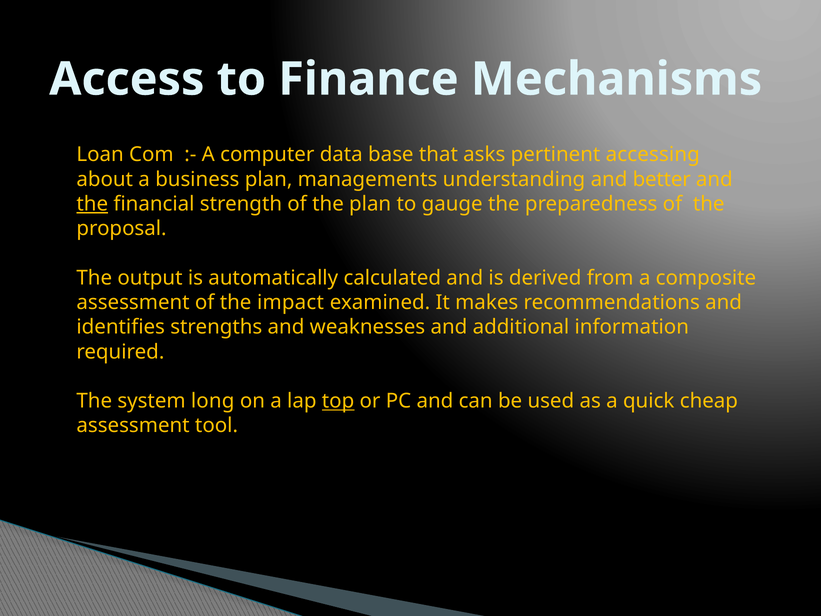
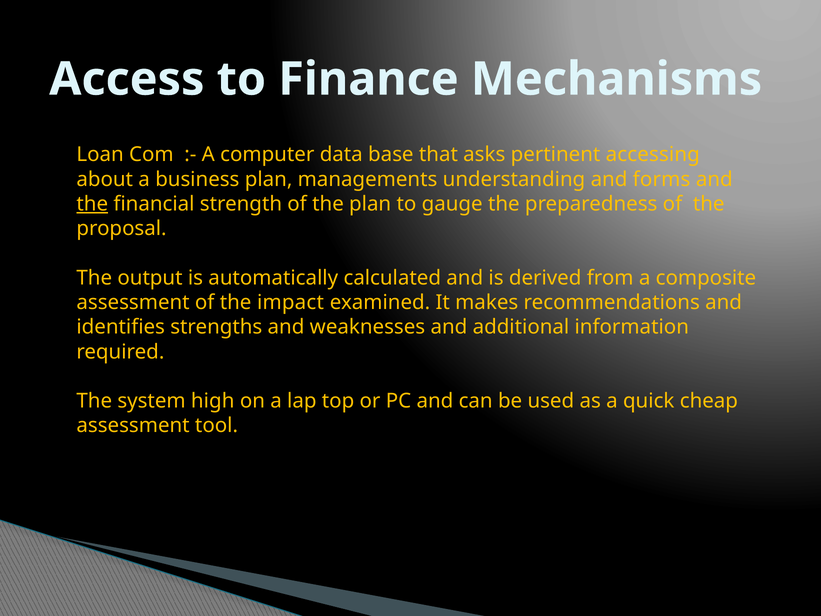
better: better -> forms
long: long -> high
top underline: present -> none
